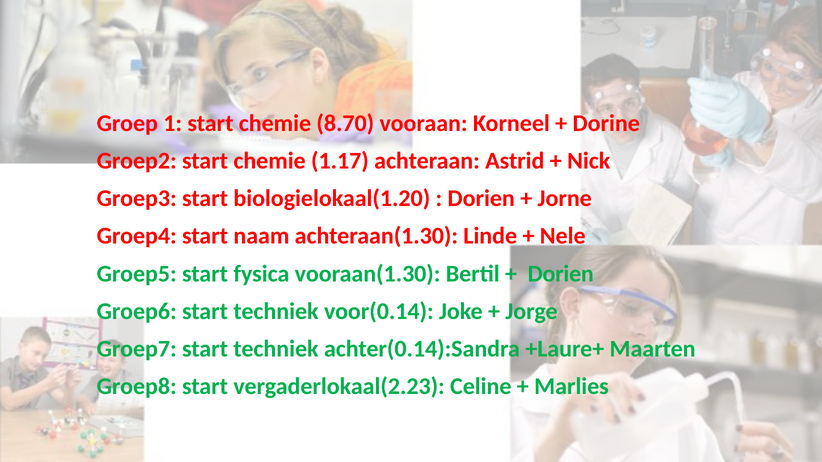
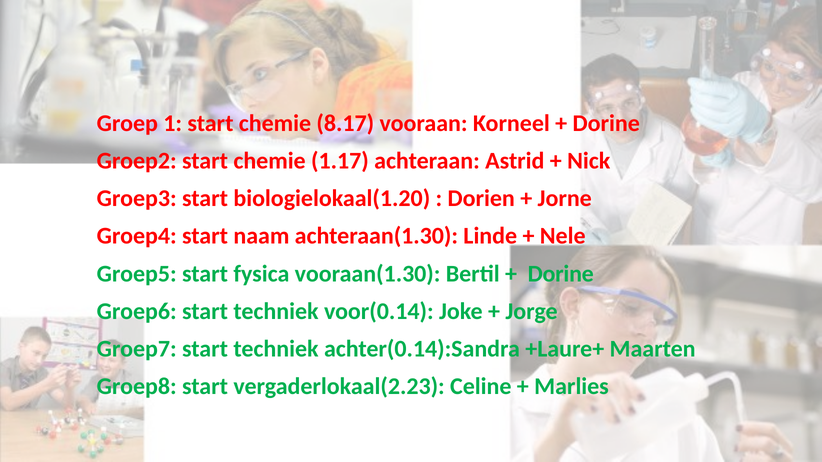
8.70: 8.70 -> 8.17
Dorien at (561, 274): Dorien -> Dorine
